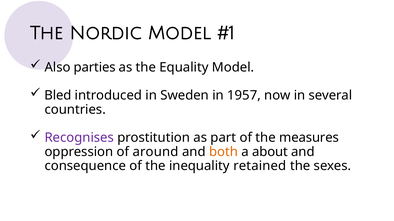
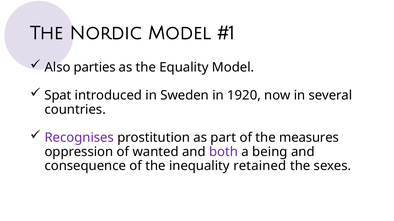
Bled: Bled -> Spat
1957: 1957 -> 1920
around: around -> wanted
both colour: orange -> purple
about: about -> being
